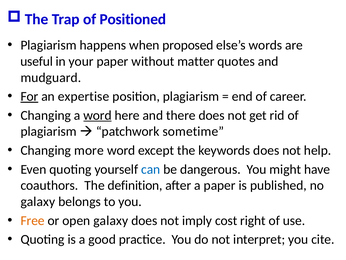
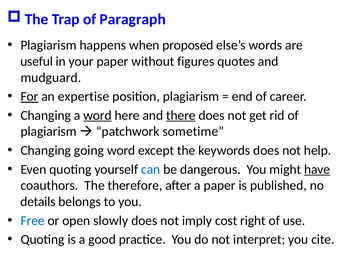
Positioned: Positioned -> Paragraph
matter: matter -> figures
there underline: none -> present
more: more -> going
have underline: none -> present
definition: definition -> therefore
galaxy at (38, 201): galaxy -> details
Free colour: orange -> blue
open galaxy: galaxy -> slowly
